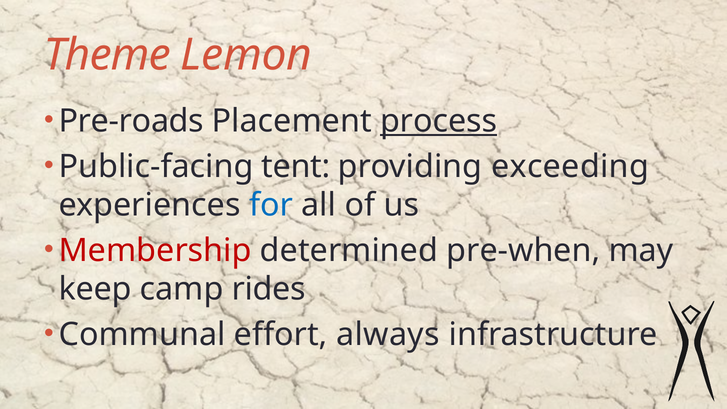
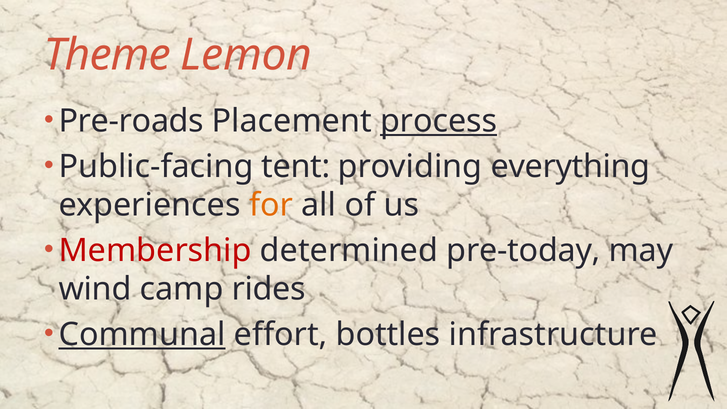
exceeding: exceeding -> everything
for colour: blue -> orange
pre-when: pre-when -> pre-today
keep: keep -> wind
Communal underline: none -> present
always: always -> bottles
